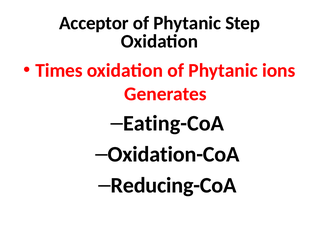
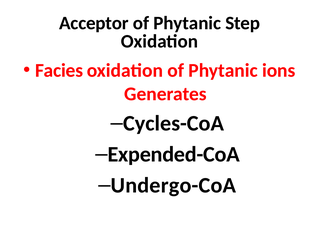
Times: Times -> Facies
Eating-CoA: Eating-CoA -> Cycles-CoA
Oxidation-CoA: Oxidation-CoA -> Expended-CoA
Reducing-CoA: Reducing-CoA -> Undergo-CoA
